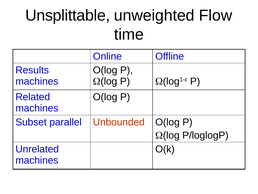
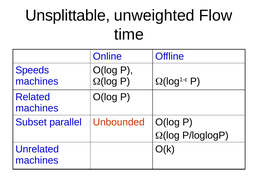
Results: Results -> Speeds
